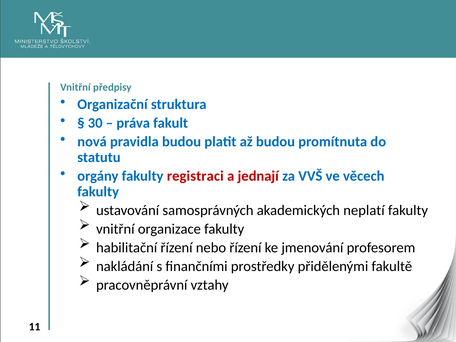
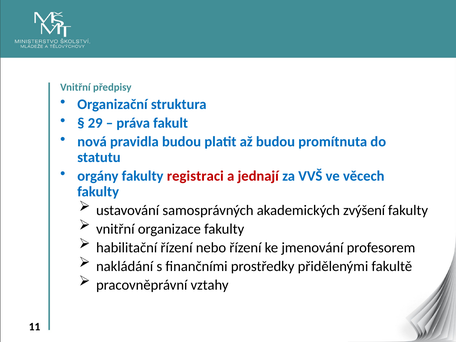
30: 30 -> 29
neplatí: neplatí -> zvýšení
